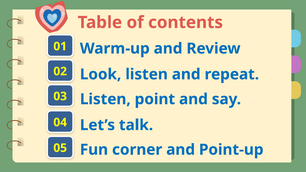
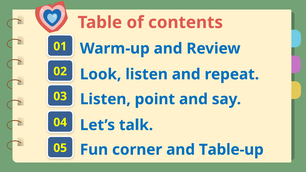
Point-up: Point-up -> Table-up
